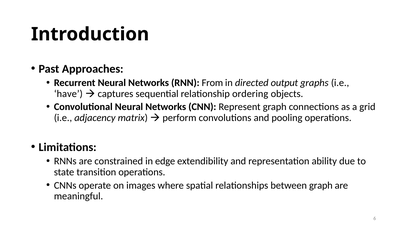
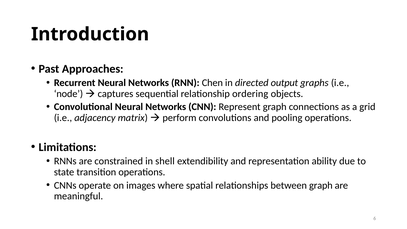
From: From -> Chen
have: have -> node
edge: edge -> shell
